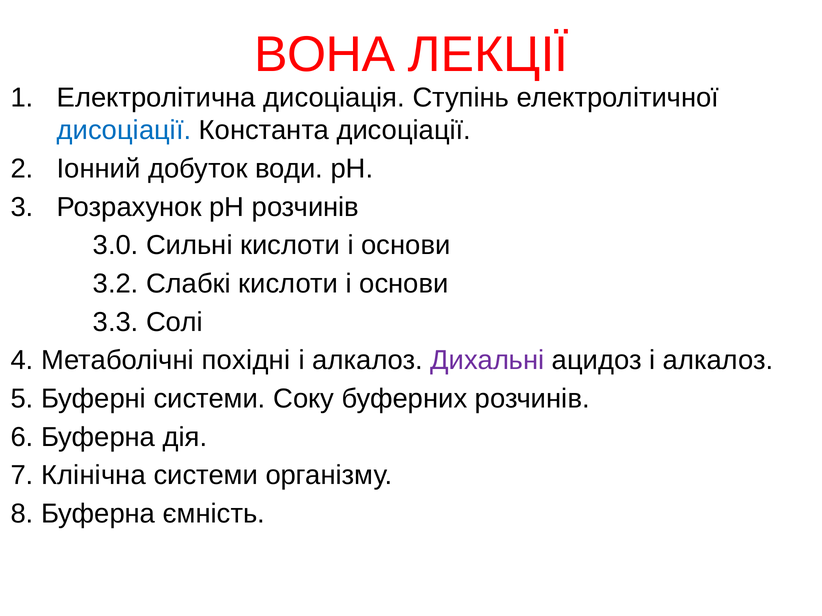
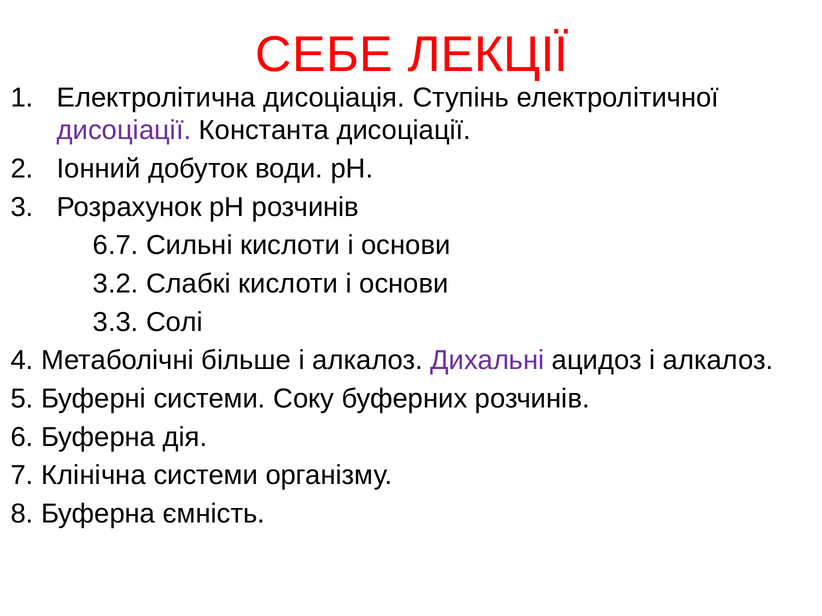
ВОНА: ВОНА -> СЕБЕ
дисоціації at (124, 131) colour: blue -> purple
3.0: 3.0 -> 6.7
похідні: похідні -> більше
